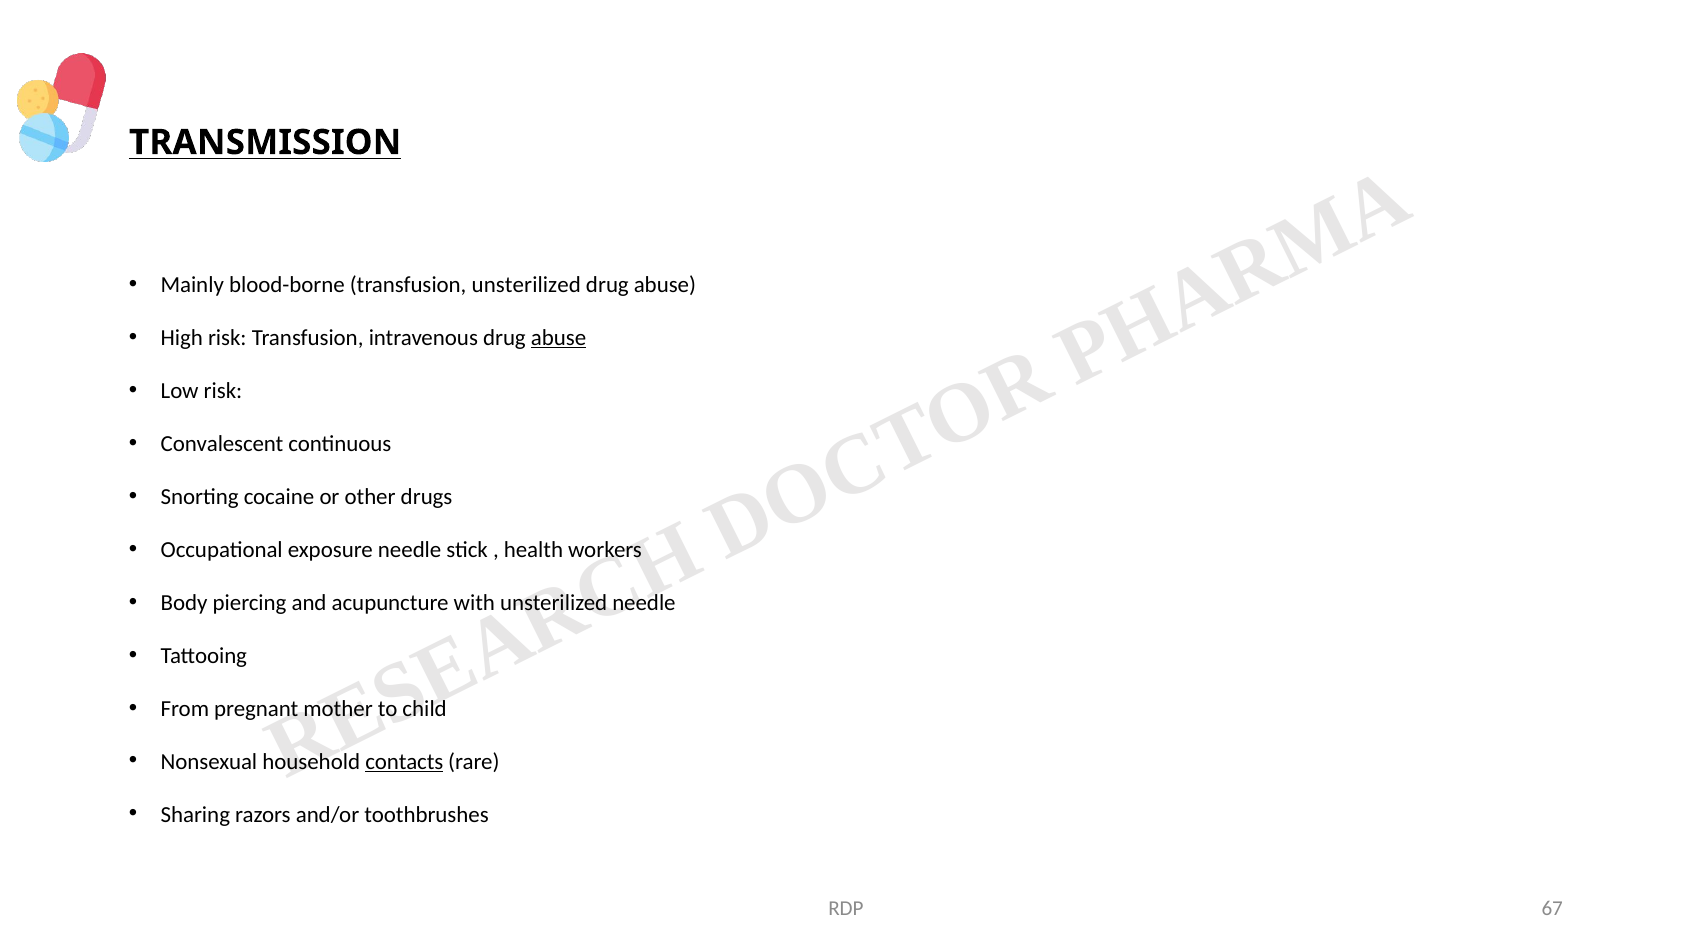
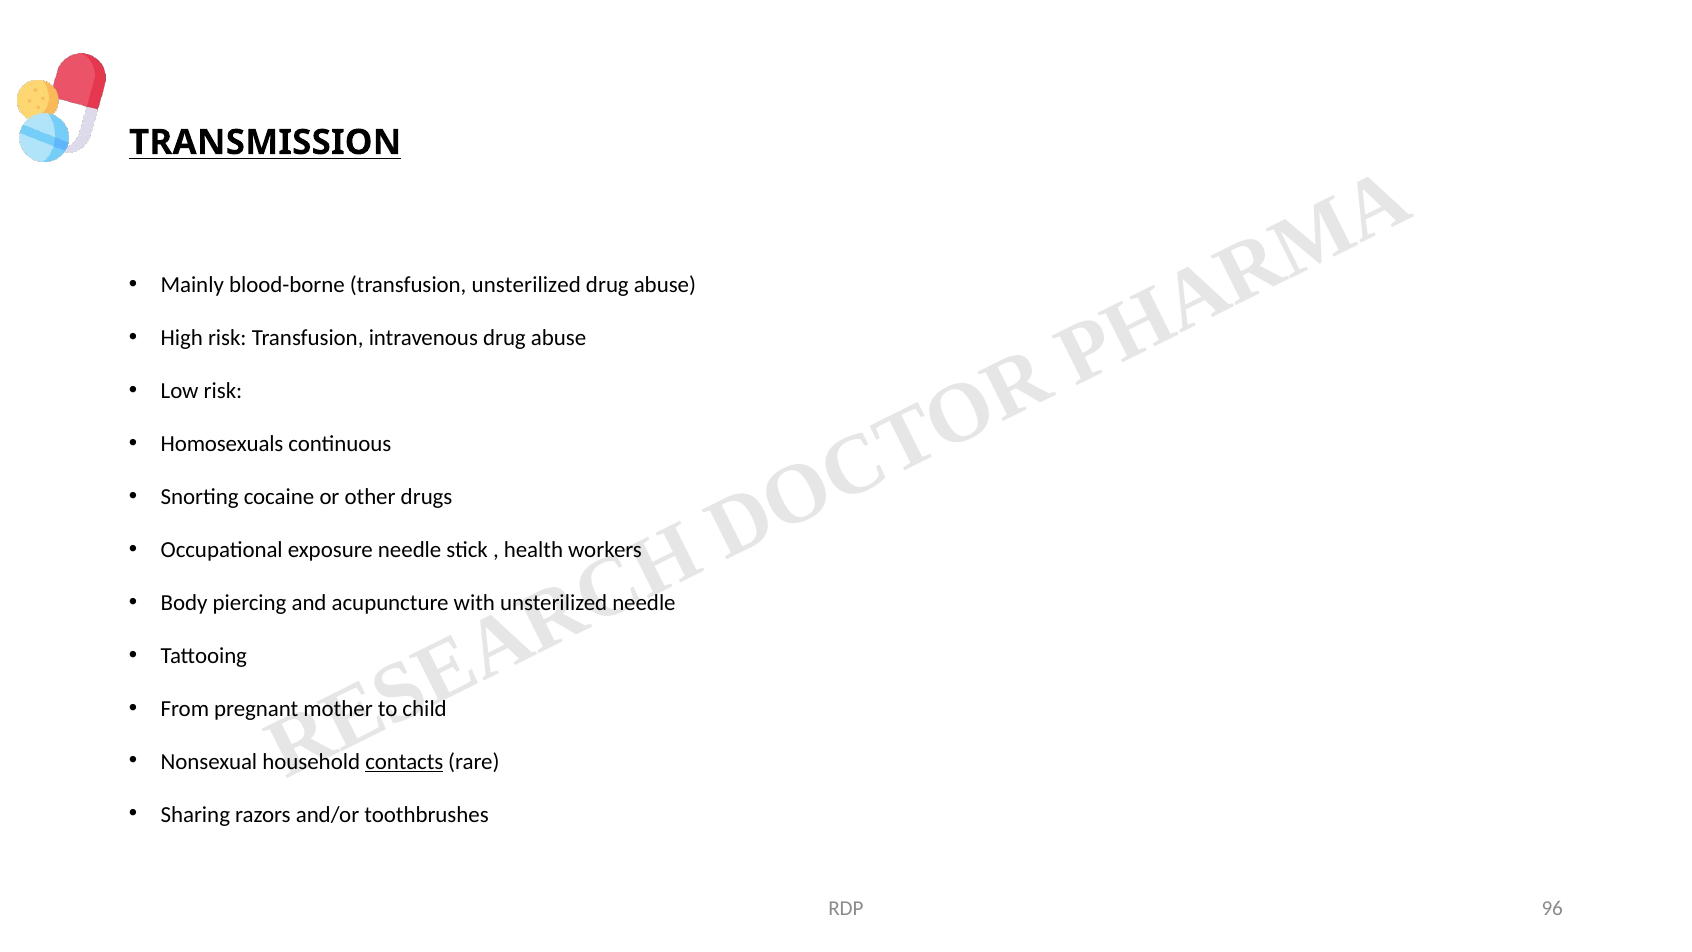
abuse at (559, 338) underline: present -> none
Convalescent: Convalescent -> Homosexuals
67: 67 -> 96
